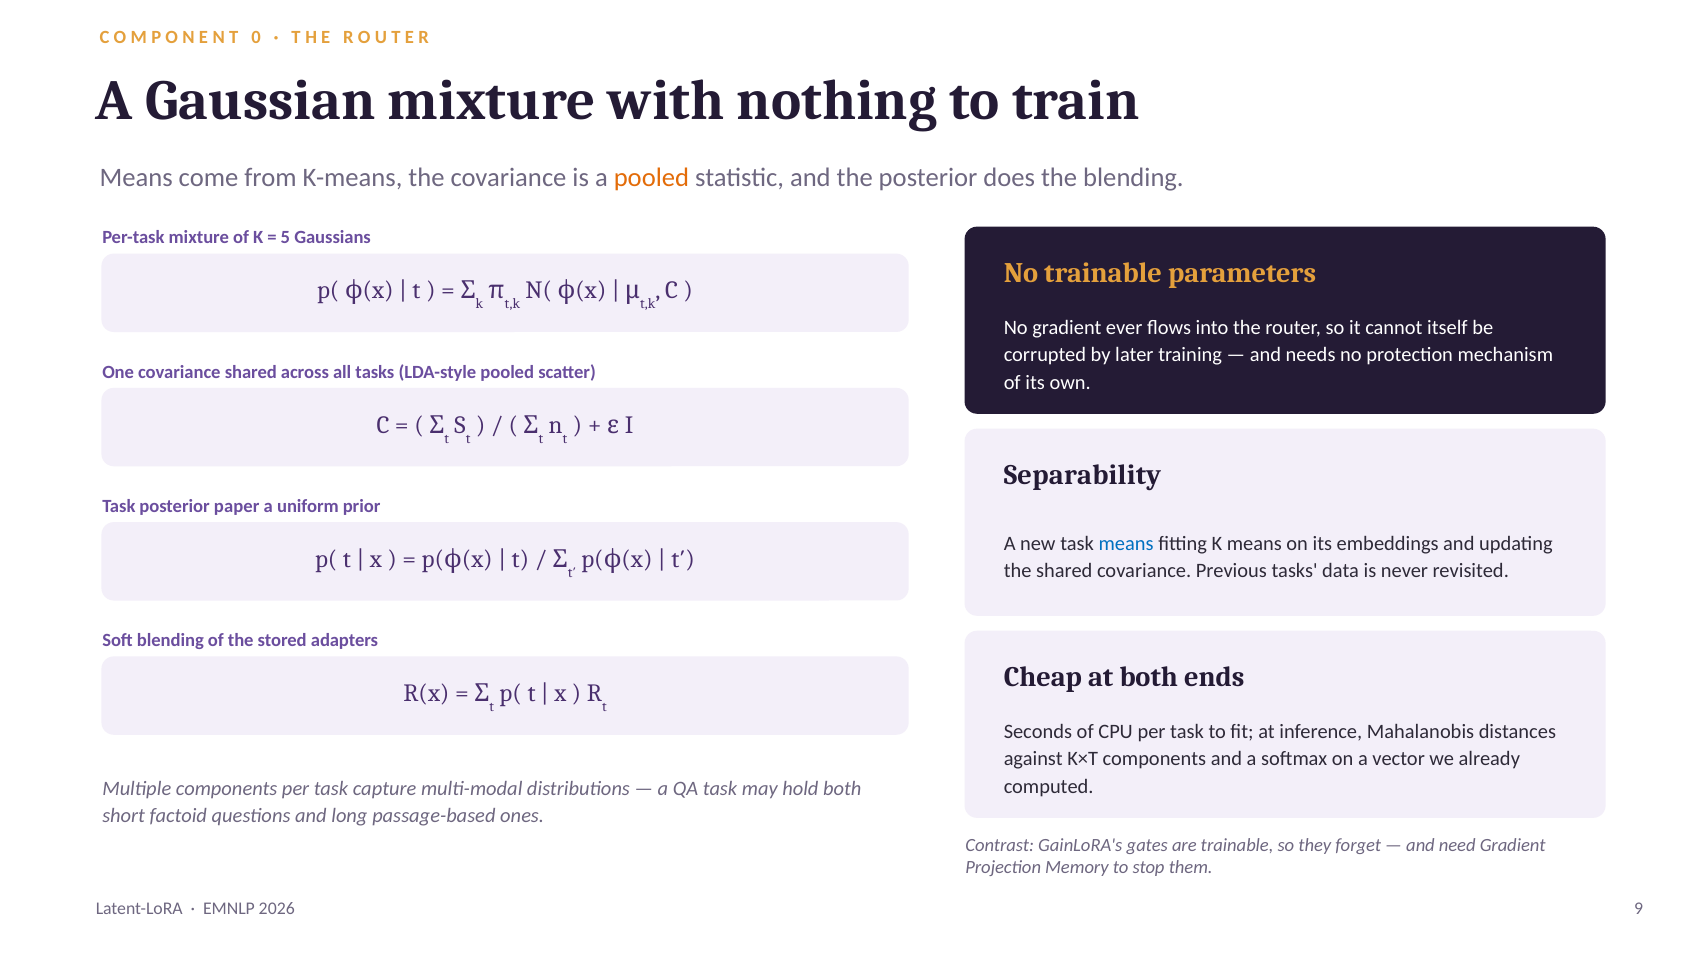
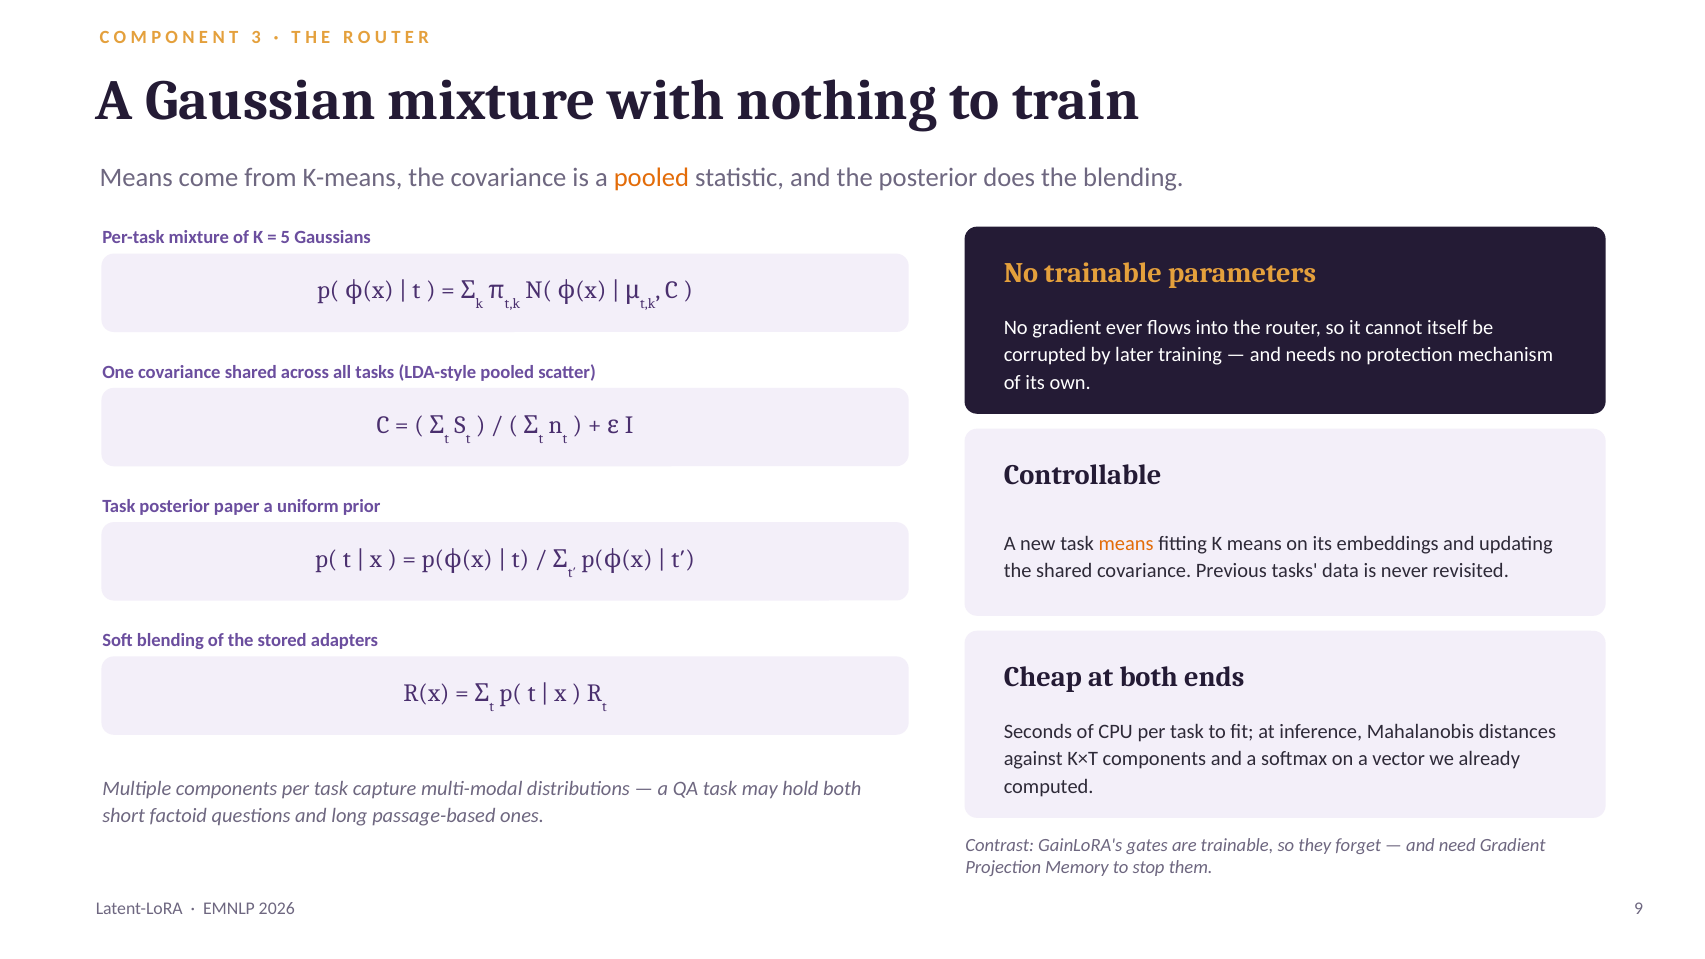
0: 0 -> 3
Separability: Separability -> Controllable
means at (1126, 543) colour: blue -> orange
